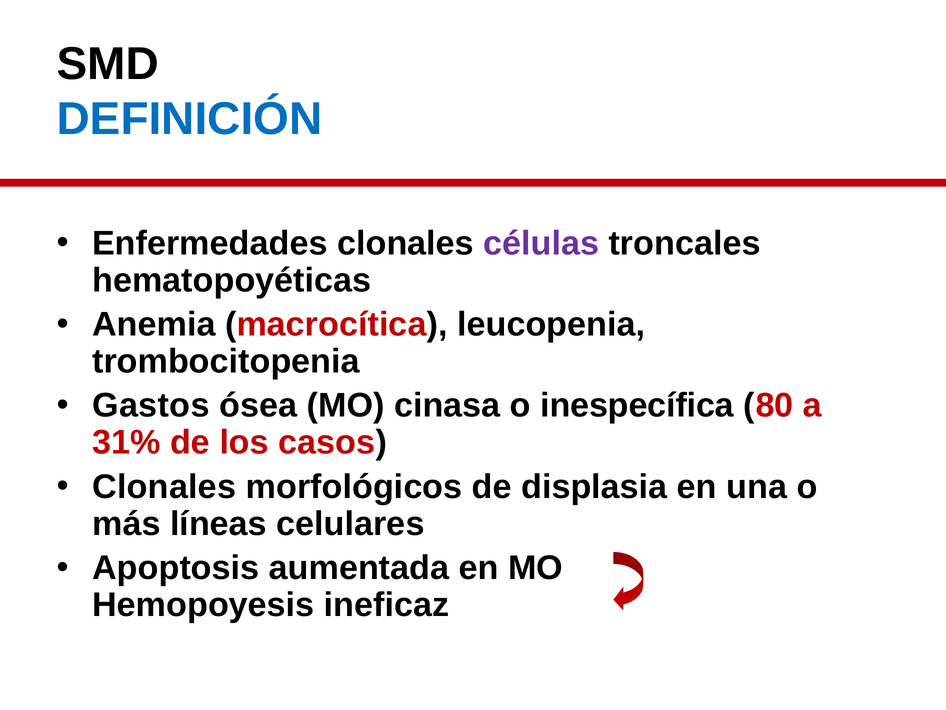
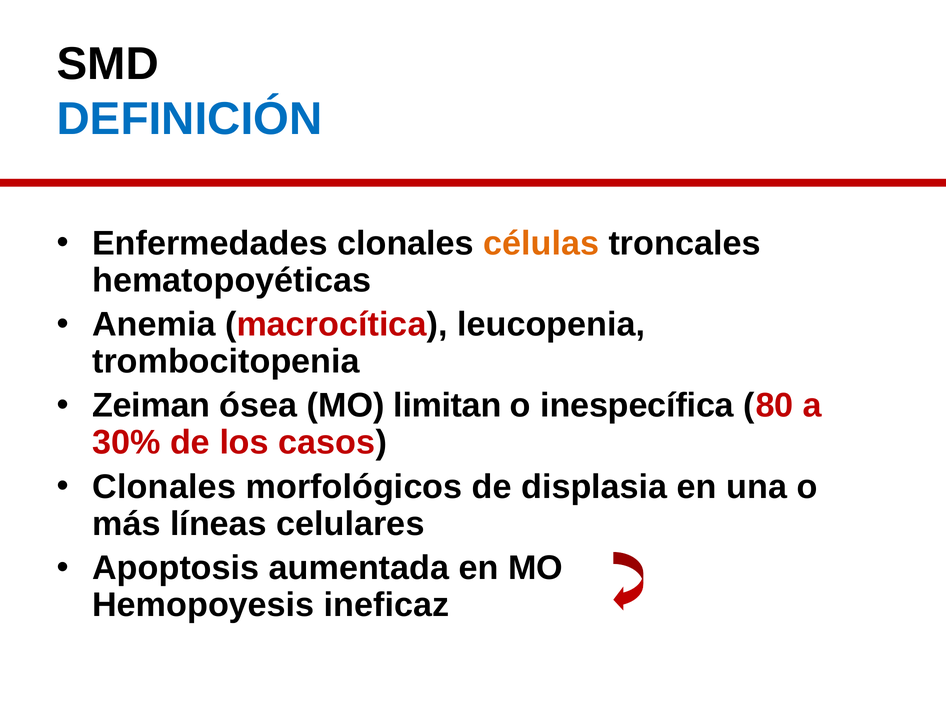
células colour: purple -> orange
Gastos: Gastos -> Zeiman
cinasa: cinasa -> limitan
31%: 31% -> 30%
